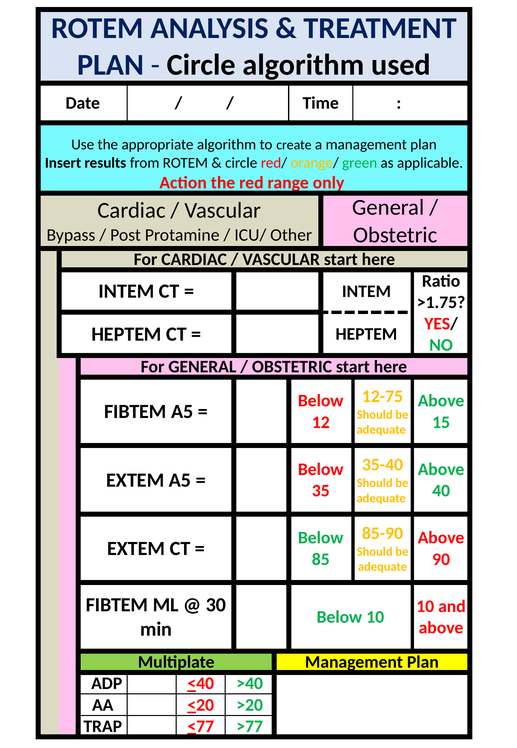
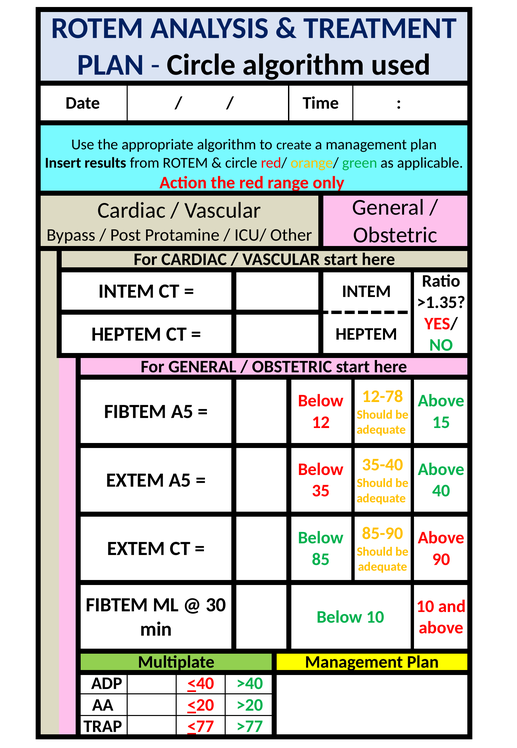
>1.75: >1.75 -> >1.35
12-75: 12-75 -> 12-78
